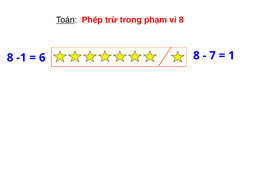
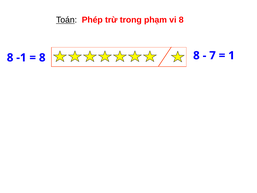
6 at (42, 58): 6 -> 8
